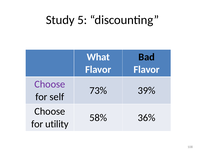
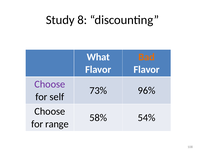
5: 5 -> 8
Bad colour: black -> orange
39%: 39% -> 96%
36%: 36% -> 54%
utility: utility -> range
